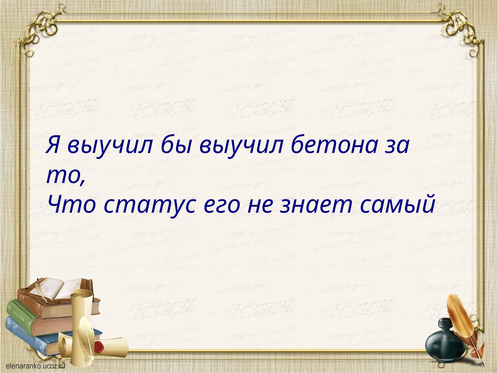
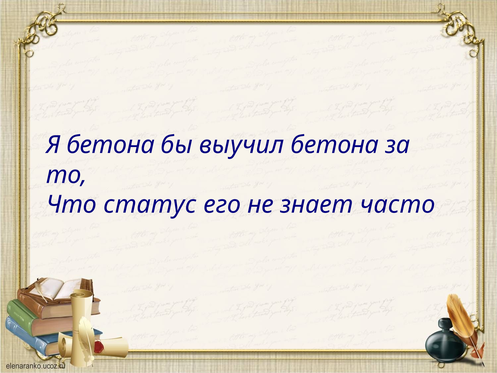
Я выучил: выучил -> бетона
самый: самый -> часто
